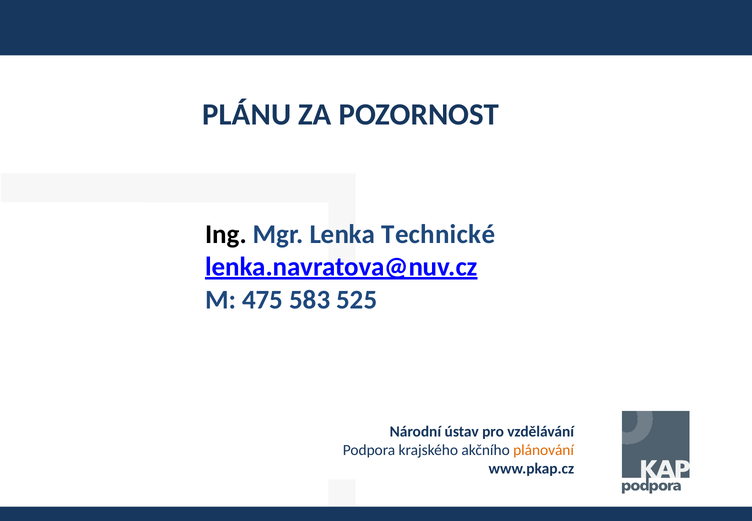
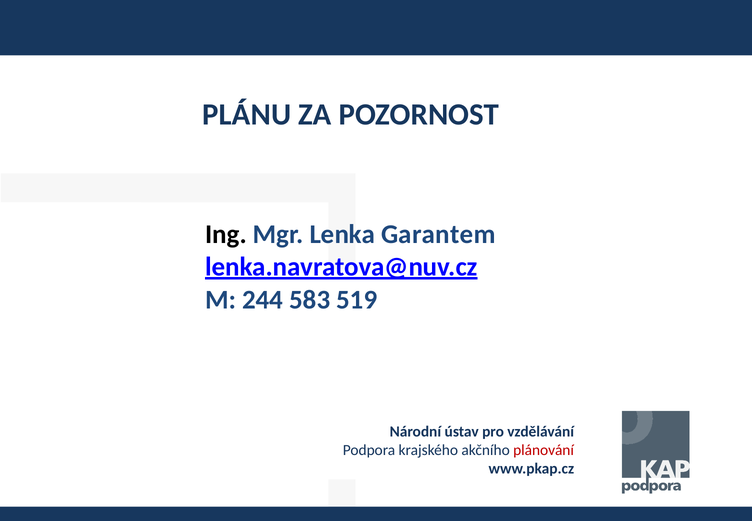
Technické: Technické -> Garantem
475: 475 -> 244
525: 525 -> 519
plánování colour: orange -> red
